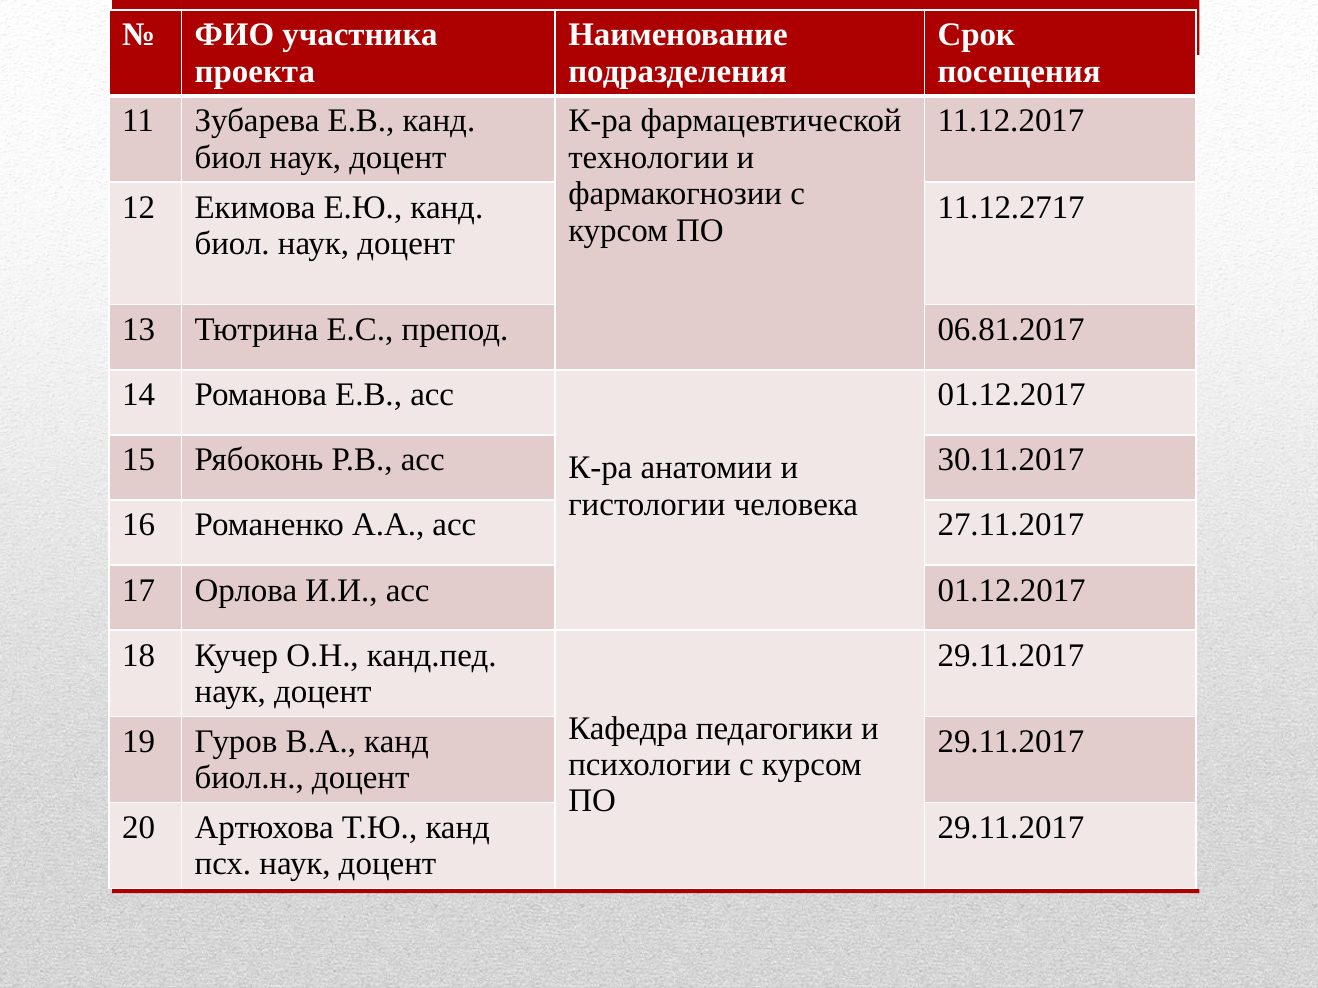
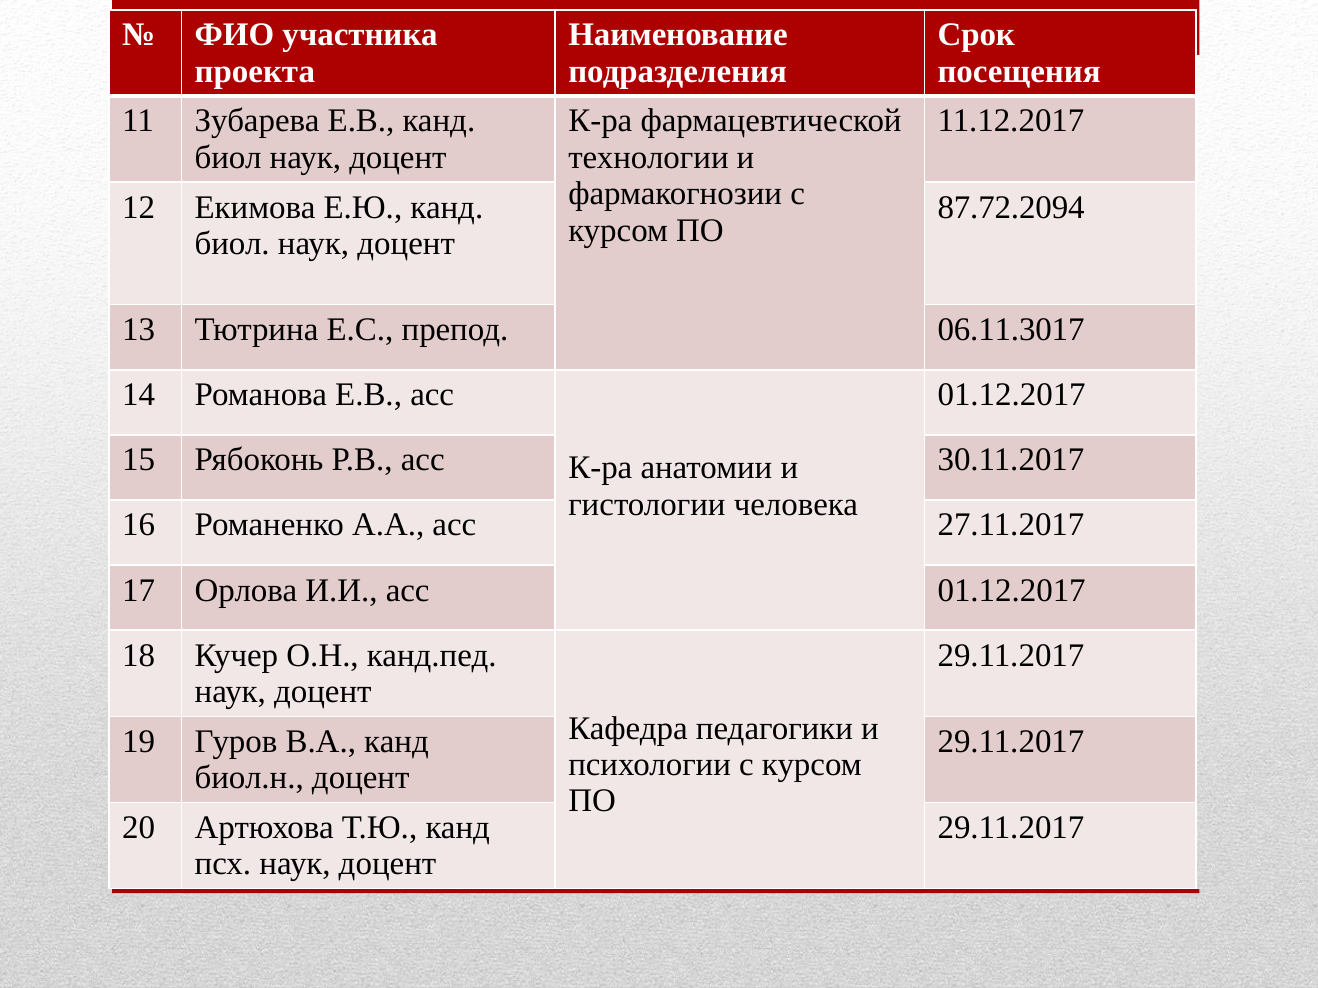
11.12.2717: 11.12.2717 -> 87.72.2094
06.81.2017: 06.81.2017 -> 06.11.3017
